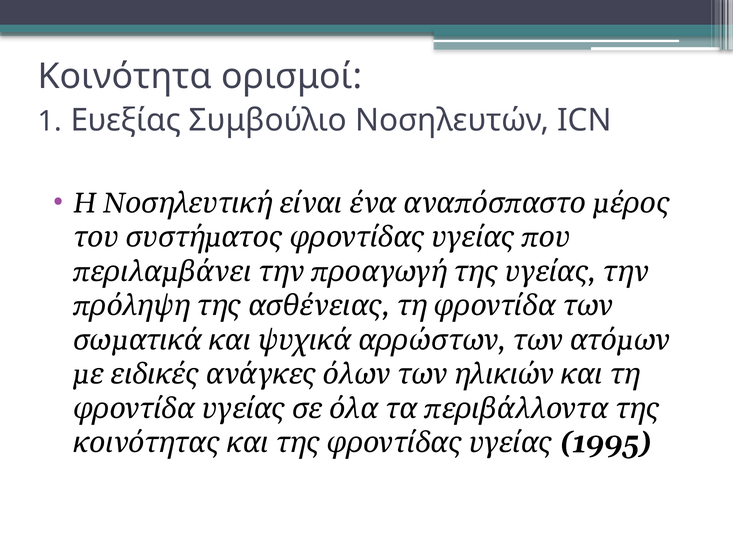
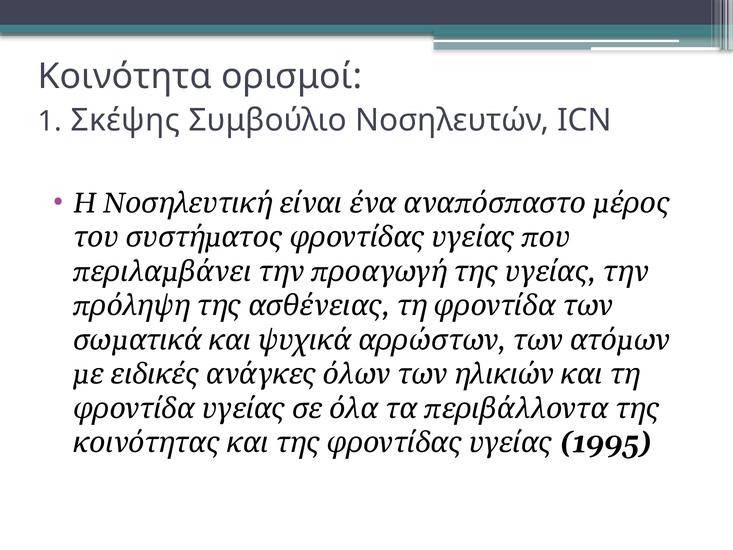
Ευεξίας: Ευεξίας -> Σκέψης
